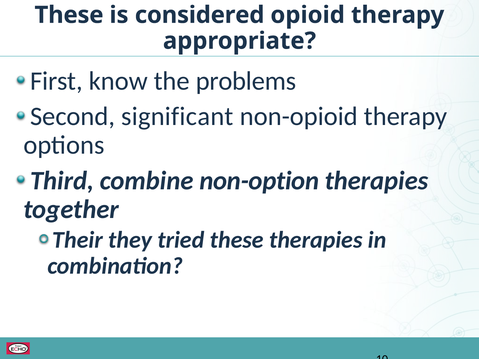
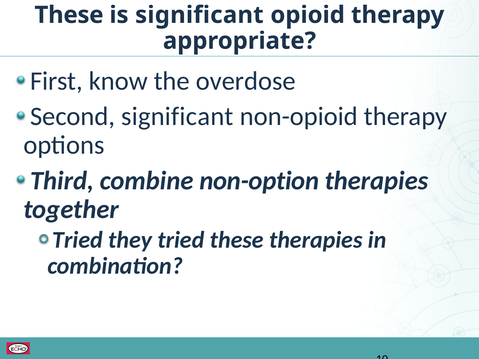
is considered: considered -> significant
problems: problems -> overdose
Their at (77, 240): Their -> Tried
